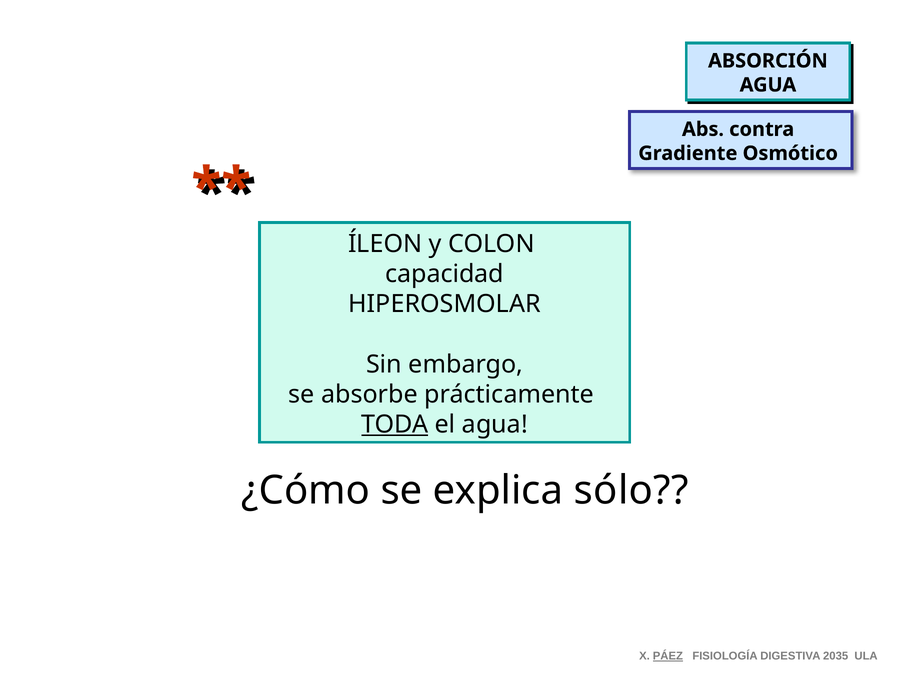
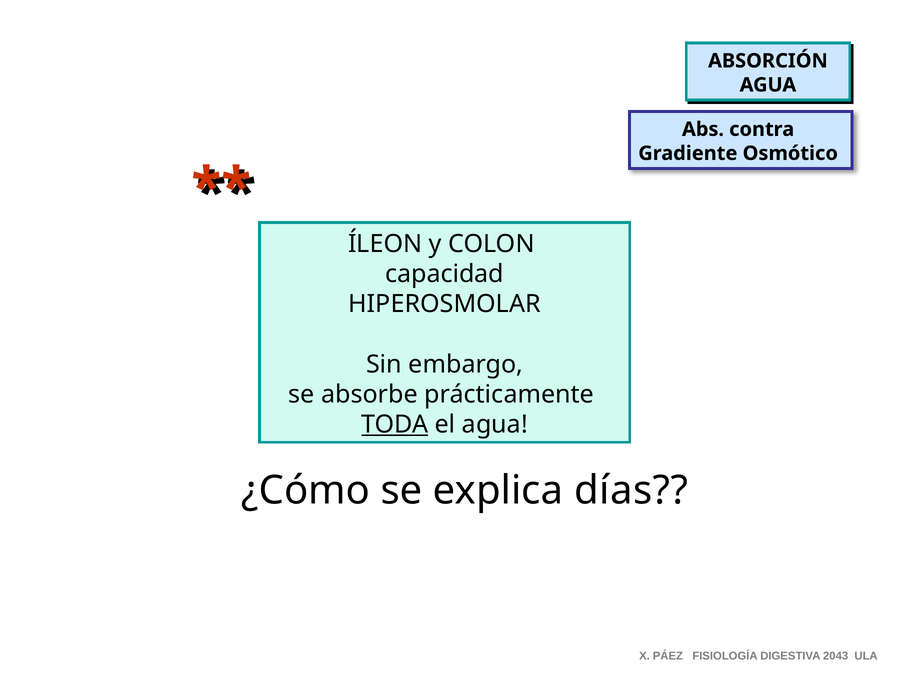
sólo: sólo -> días
PÁEZ underline: present -> none
2035: 2035 -> 2043
